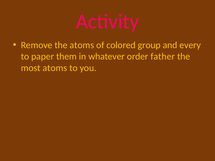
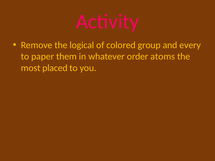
the atoms: atoms -> logical
father: father -> atoms
most atoms: atoms -> placed
